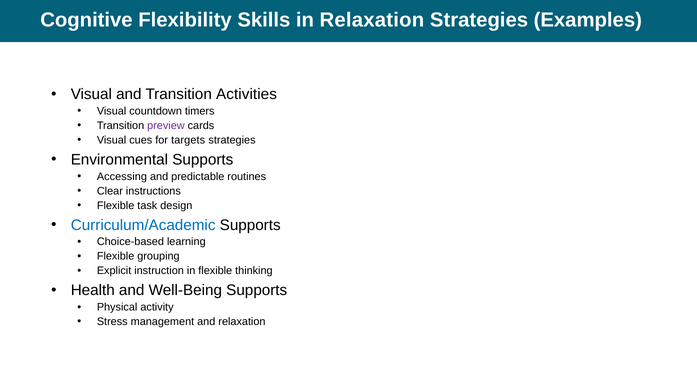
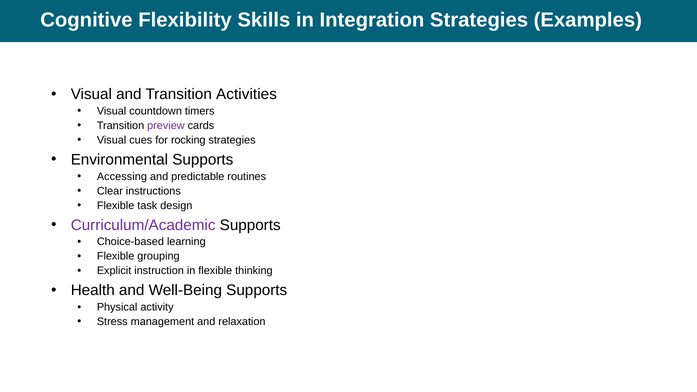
in Relaxation: Relaxation -> Integration
targets: targets -> rocking
Curriculum/Academic colour: blue -> purple
